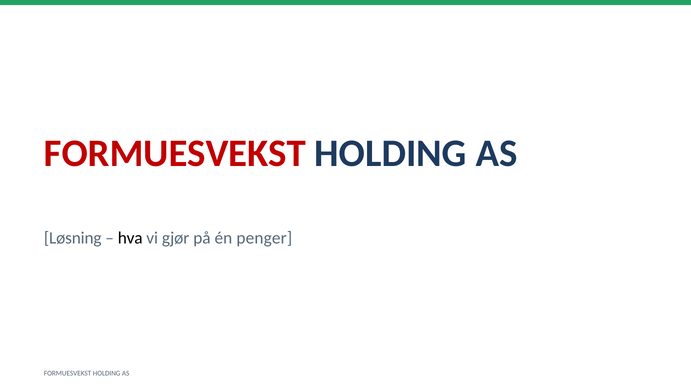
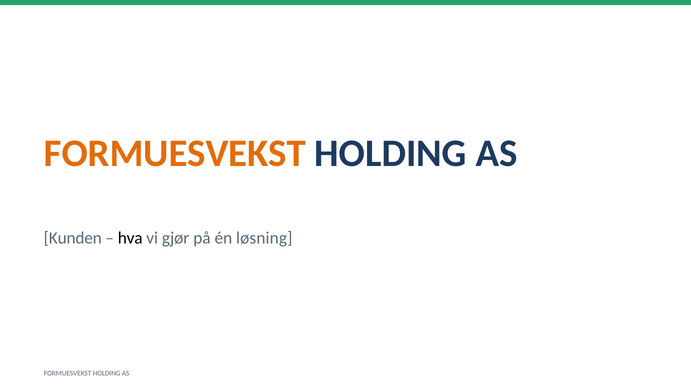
FORMUESVEKST at (175, 153) colour: red -> orange
Løsning: Løsning -> Kunden
penger: penger -> løsning
